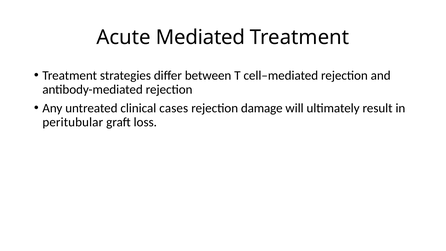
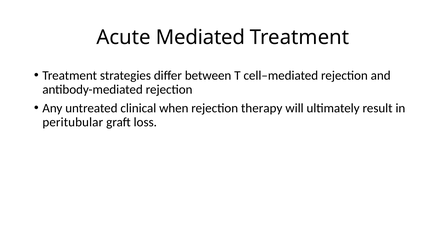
cases: cases -> when
damage: damage -> therapy
